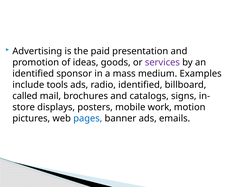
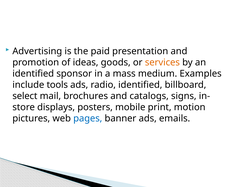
services colour: purple -> orange
called: called -> select
work: work -> print
